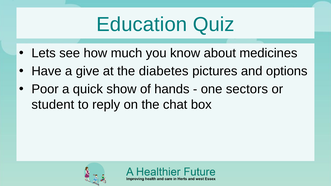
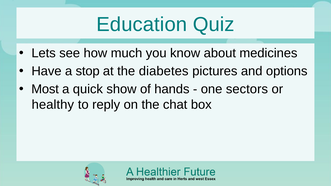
give: give -> stop
Poor: Poor -> Most
student: student -> healthy
